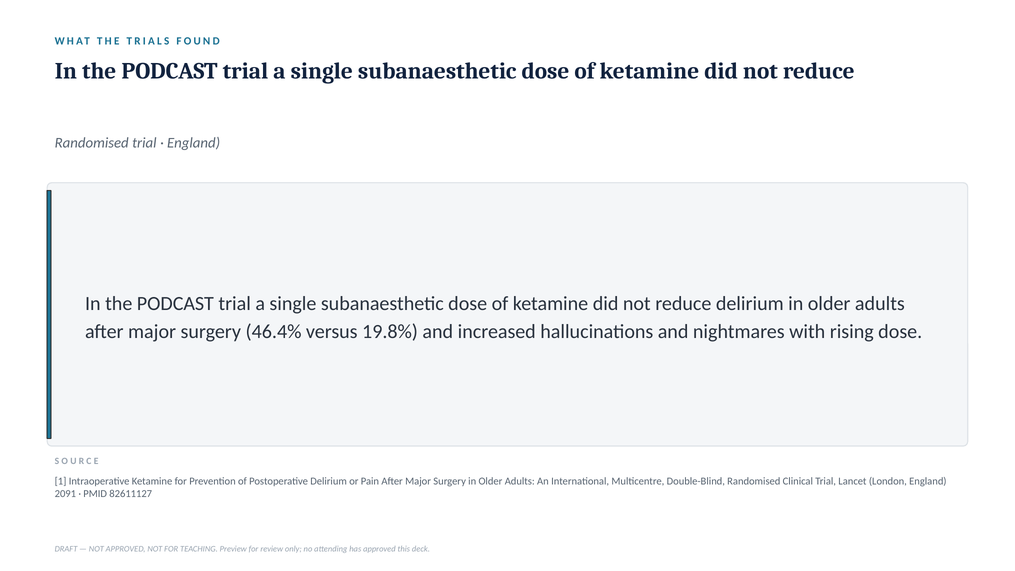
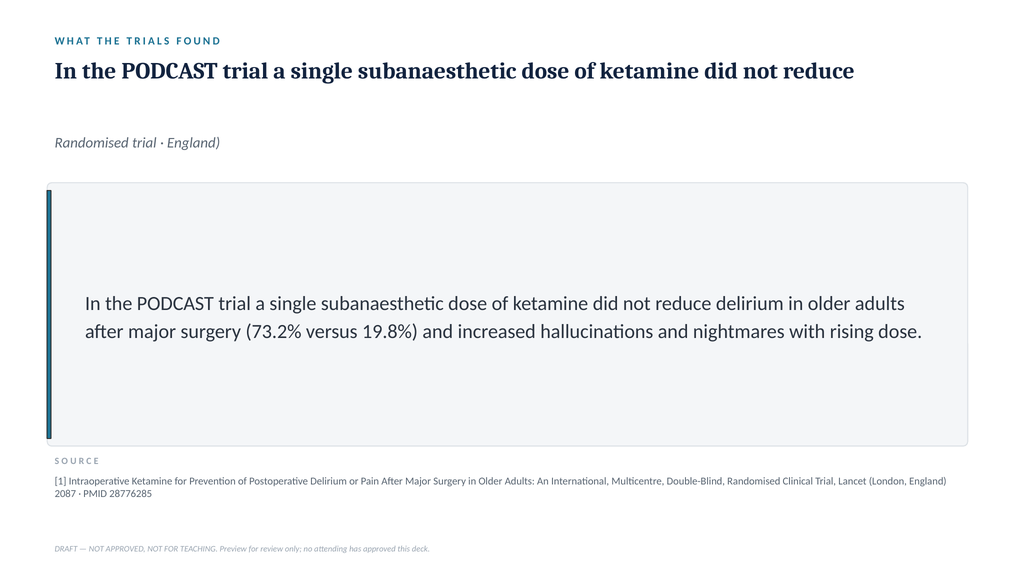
46.4%: 46.4% -> 73.2%
2091: 2091 -> 2087
82611127: 82611127 -> 28776285
